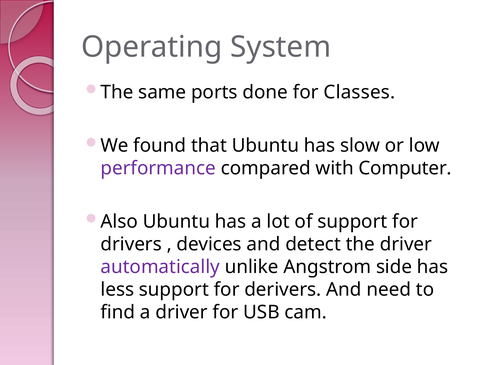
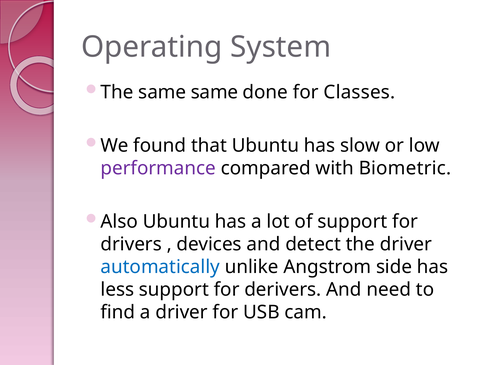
same ports: ports -> same
Computer: Computer -> Biometric
automatically colour: purple -> blue
